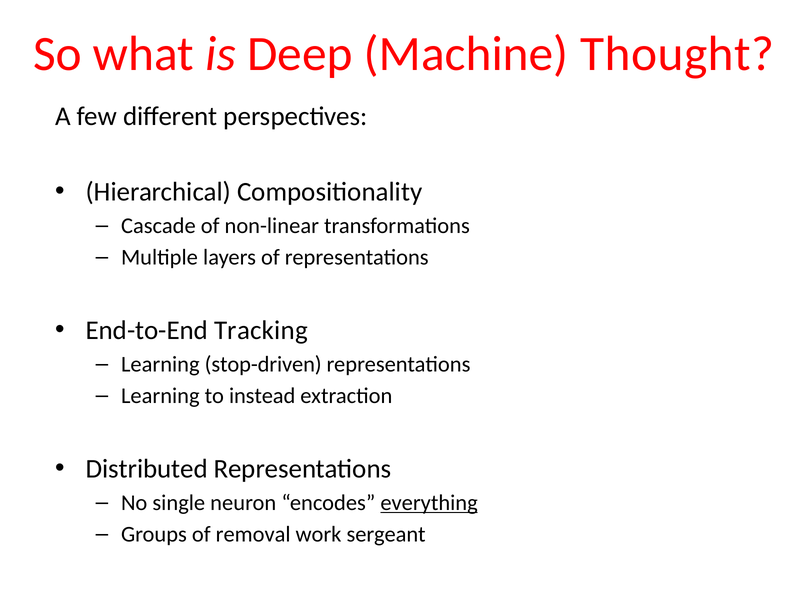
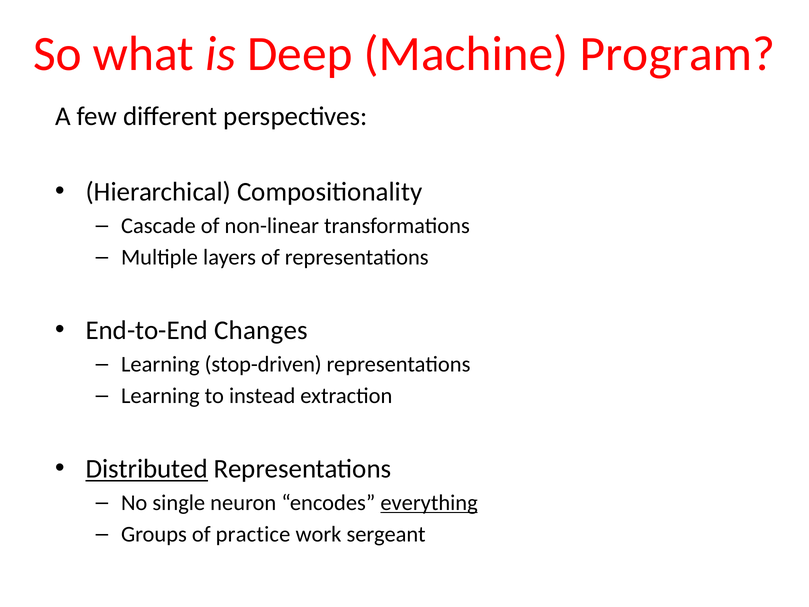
Thought: Thought -> Program
Tracking: Tracking -> Changes
Distributed underline: none -> present
removal: removal -> practice
